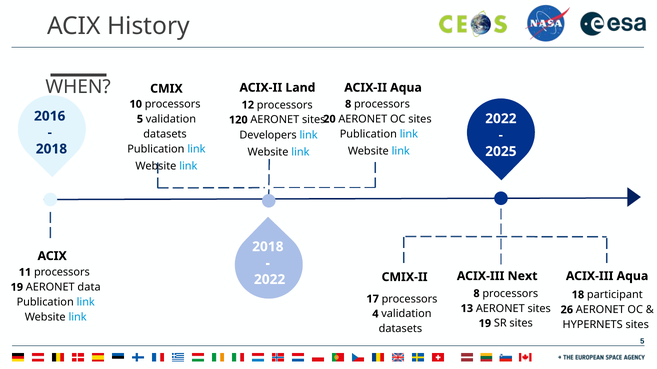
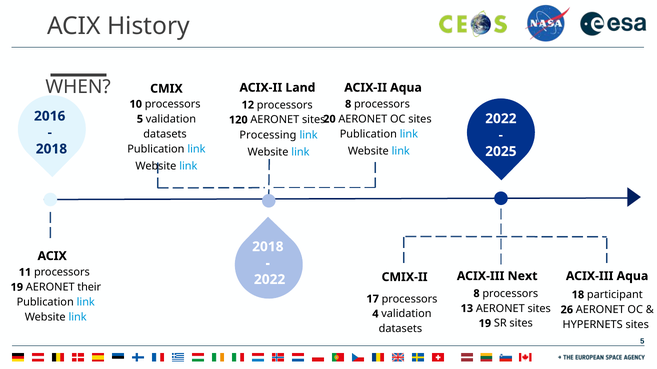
Developers: Developers -> Processing
data: data -> their
